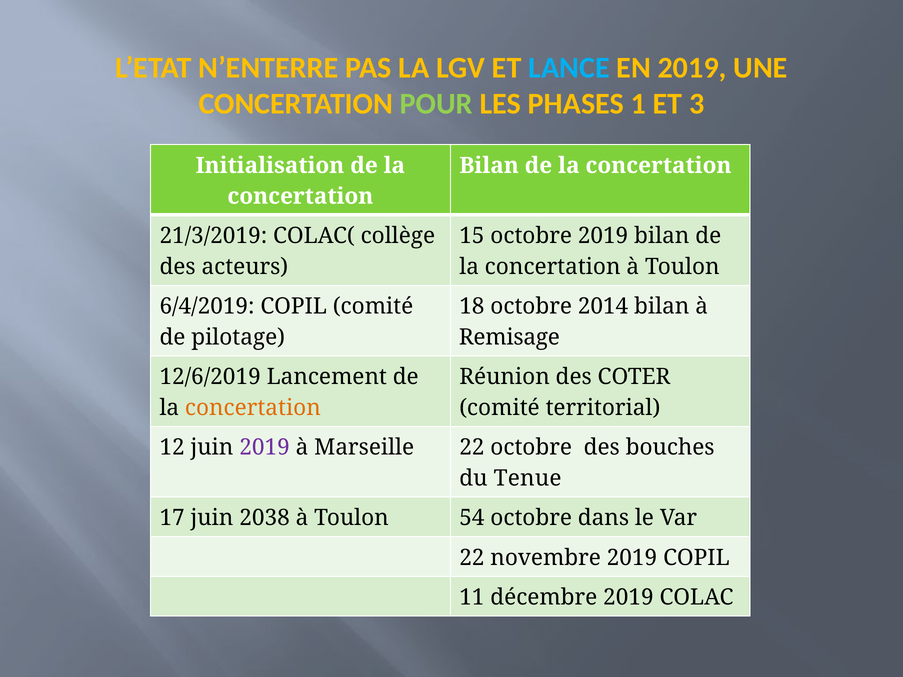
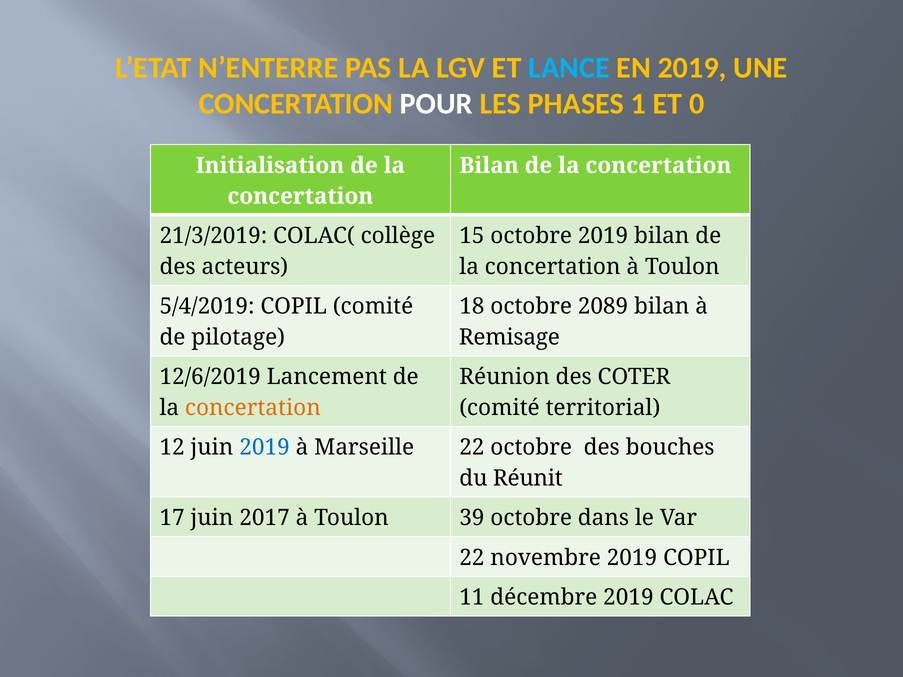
POUR colour: light green -> white
3: 3 -> 0
6/4/2019: 6/4/2019 -> 5/4/2019
2014: 2014 -> 2089
2019 at (265, 448) colour: purple -> blue
Tenue: Tenue -> Réunit
2038: 2038 -> 2017
54: 54 -> 39
